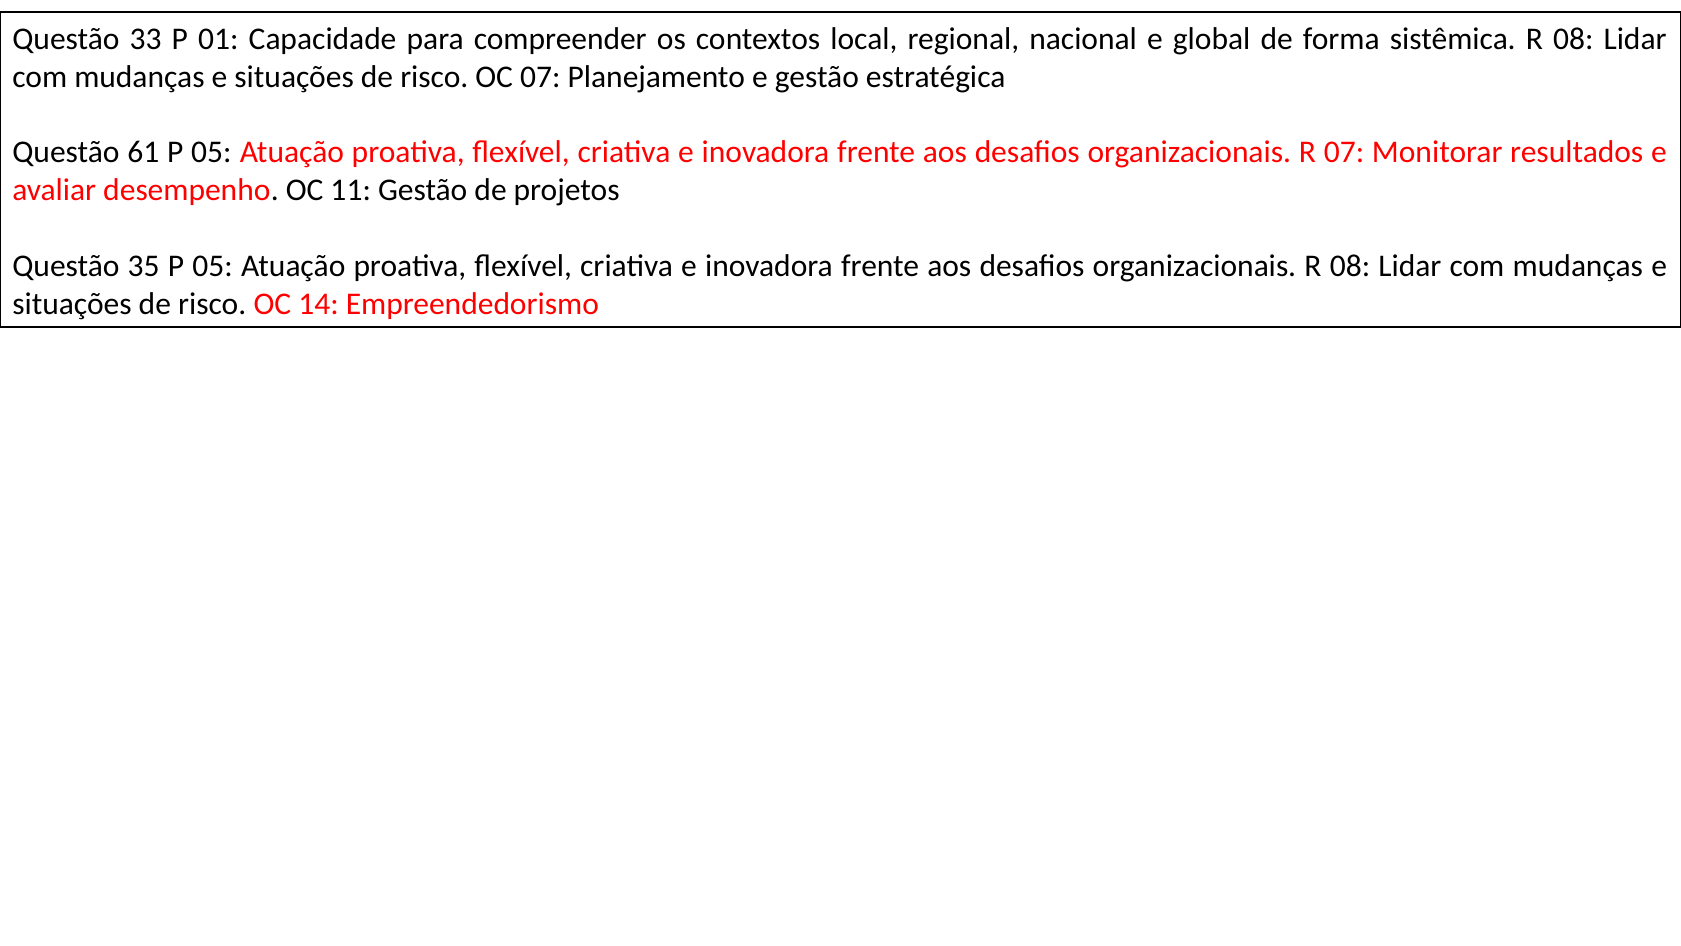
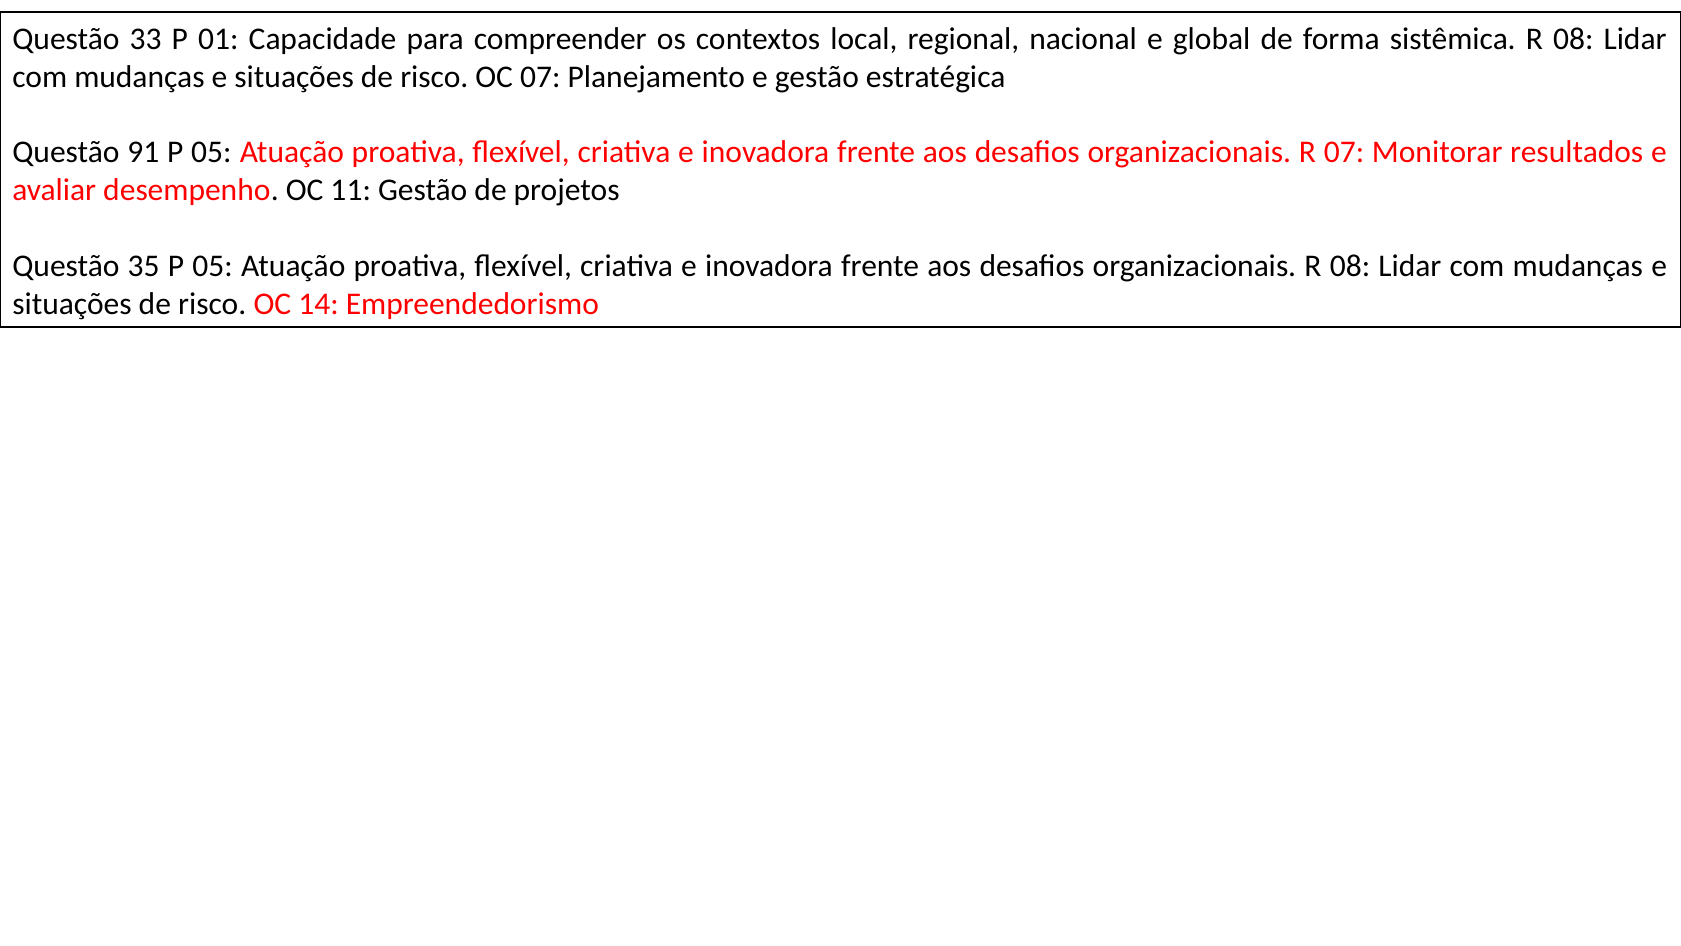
61: 61 -> 91
